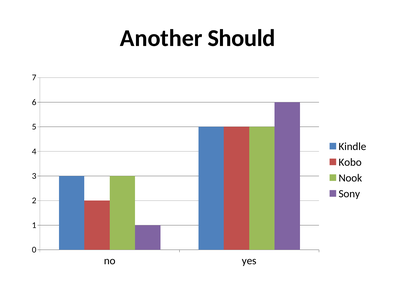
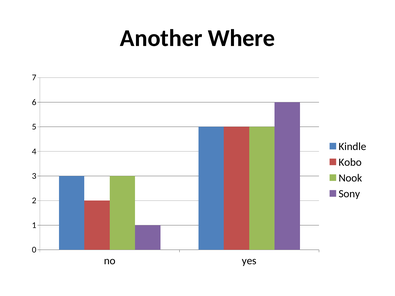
Should: Should -> Where
